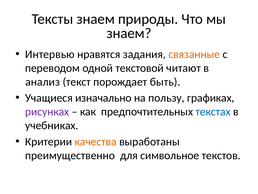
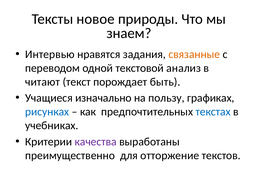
Тексты знаем: знаем -> новое
читают: читают -> анализ
анализ: анализ -> читают
рисунках colour: purple -> blue
качества colour: orange -> purple
символьное: символьное -> отторжение
